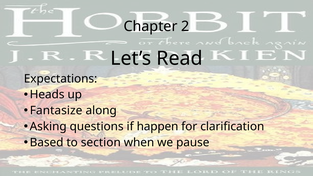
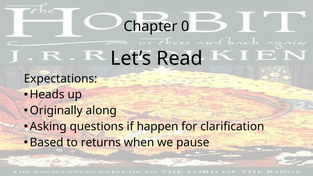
2: 2 -> 0
Fantasize: Fantasize -> Originally
section: section -> returns
